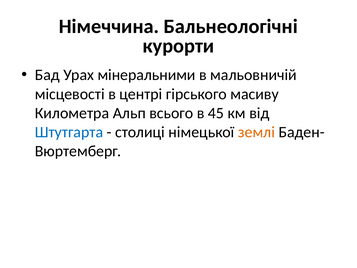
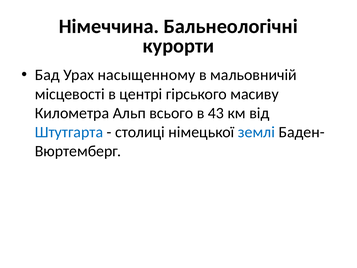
мінеральними: мінеральними -> насыщенному
45: 45 -> 43
землі colour: orange -> blue
